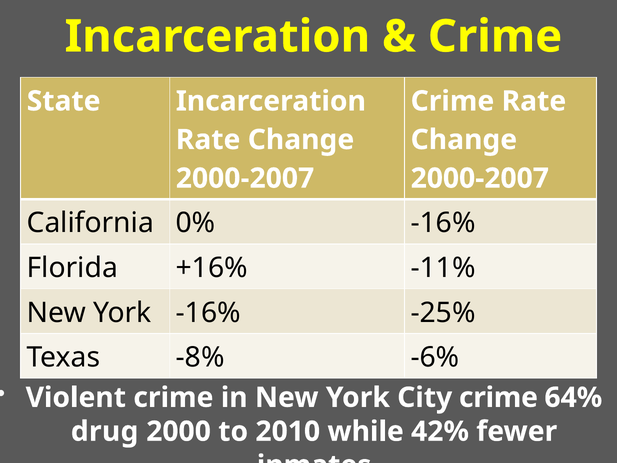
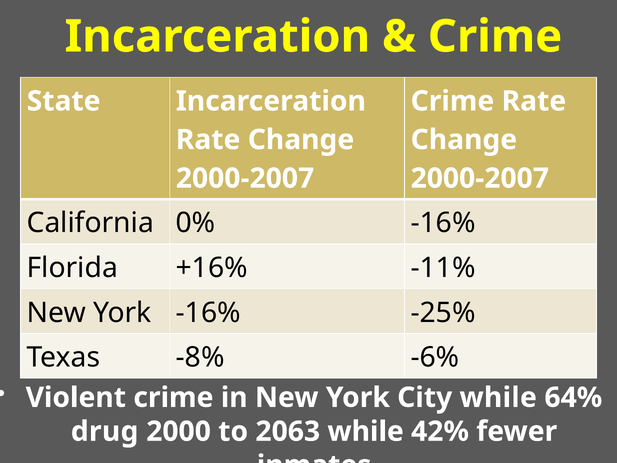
City crime: crime -> while
2010: 2010 -> 2063
